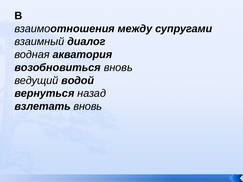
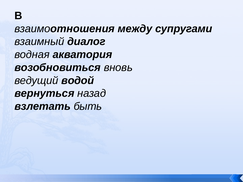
взлетать вновь: вновь -> быть
